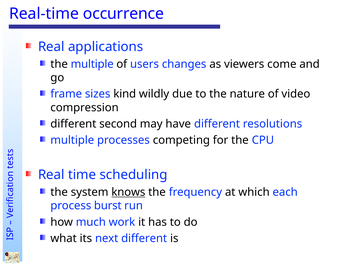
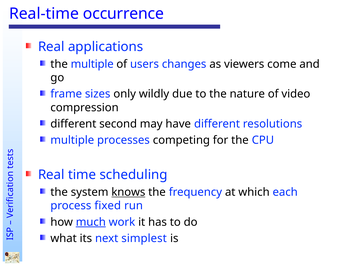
kind: kind -> only
burst: burst -> fixed
much underline: none -> present
next different: different -> simplest
